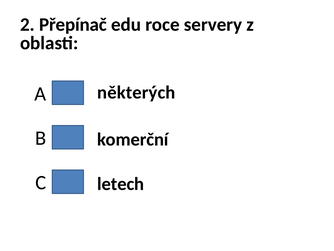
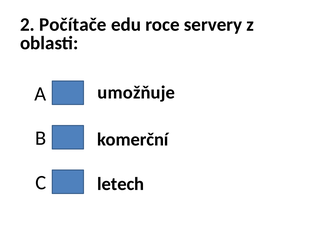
Přepínač: Přepínač -> Počítače
některých: některých -> umožňuje
